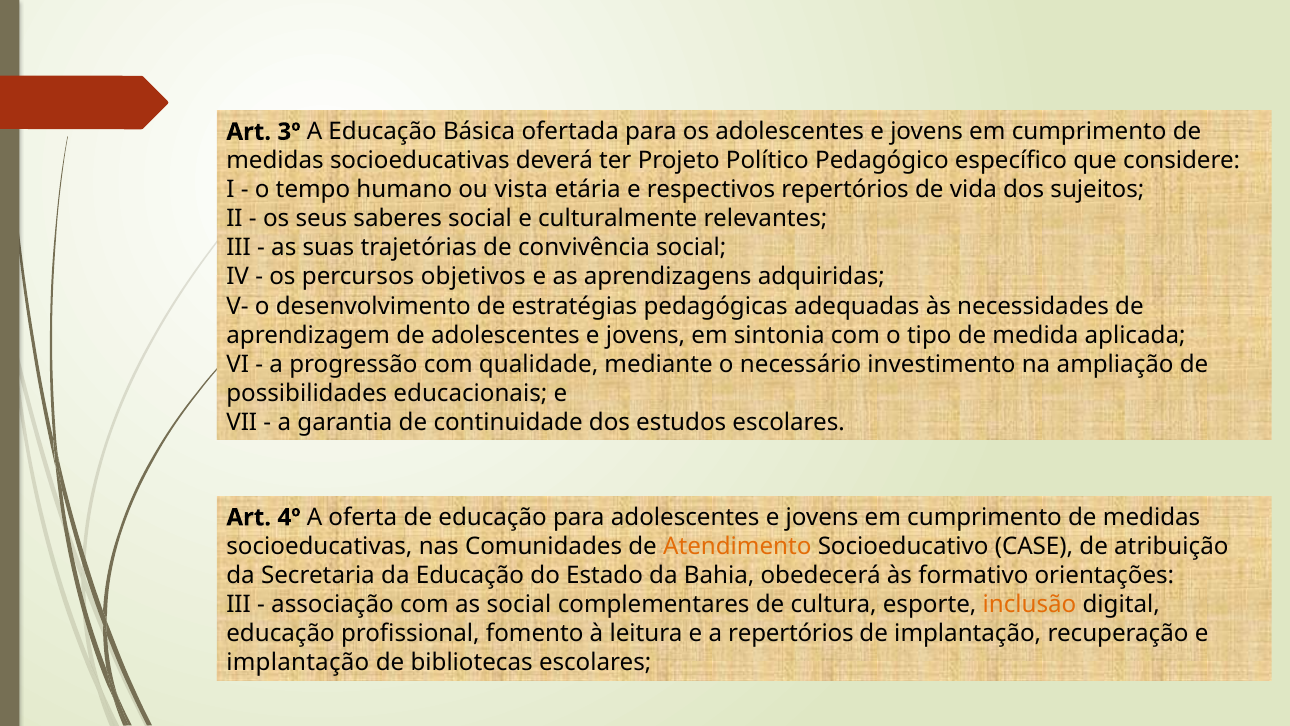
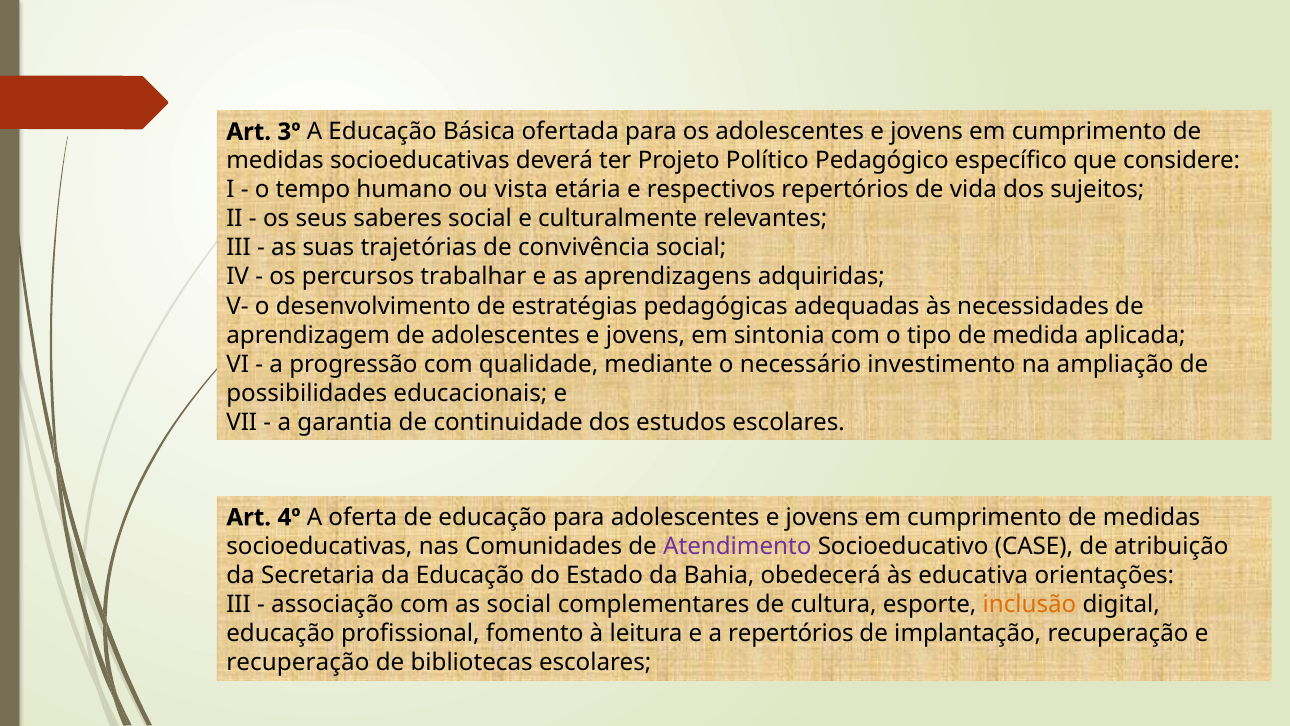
objetivos: objetivos -> trabalhar
Atendimento colour: orange -> purple
formativo: formativo -> educativa
implantação at (298, 662): implantação -> recuperação
